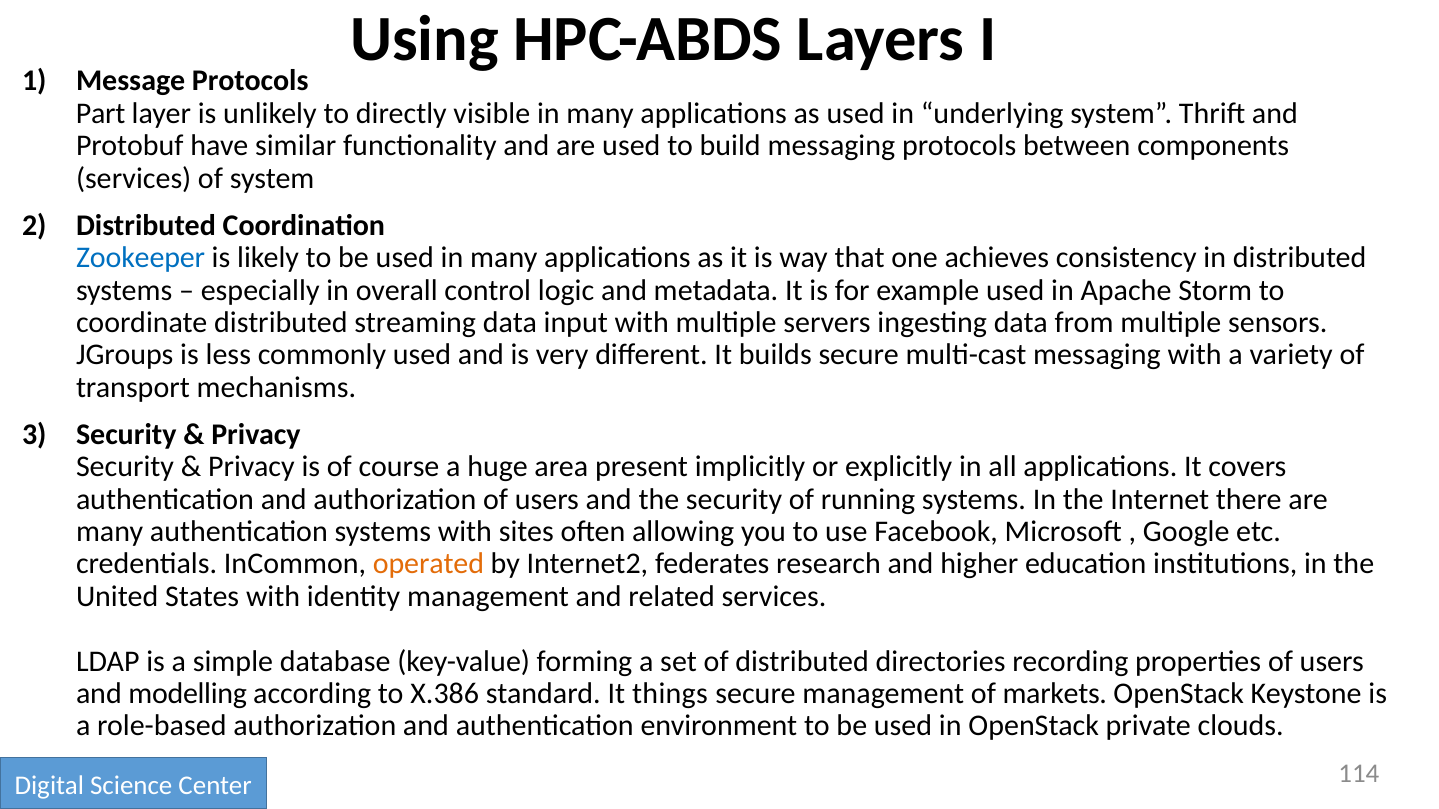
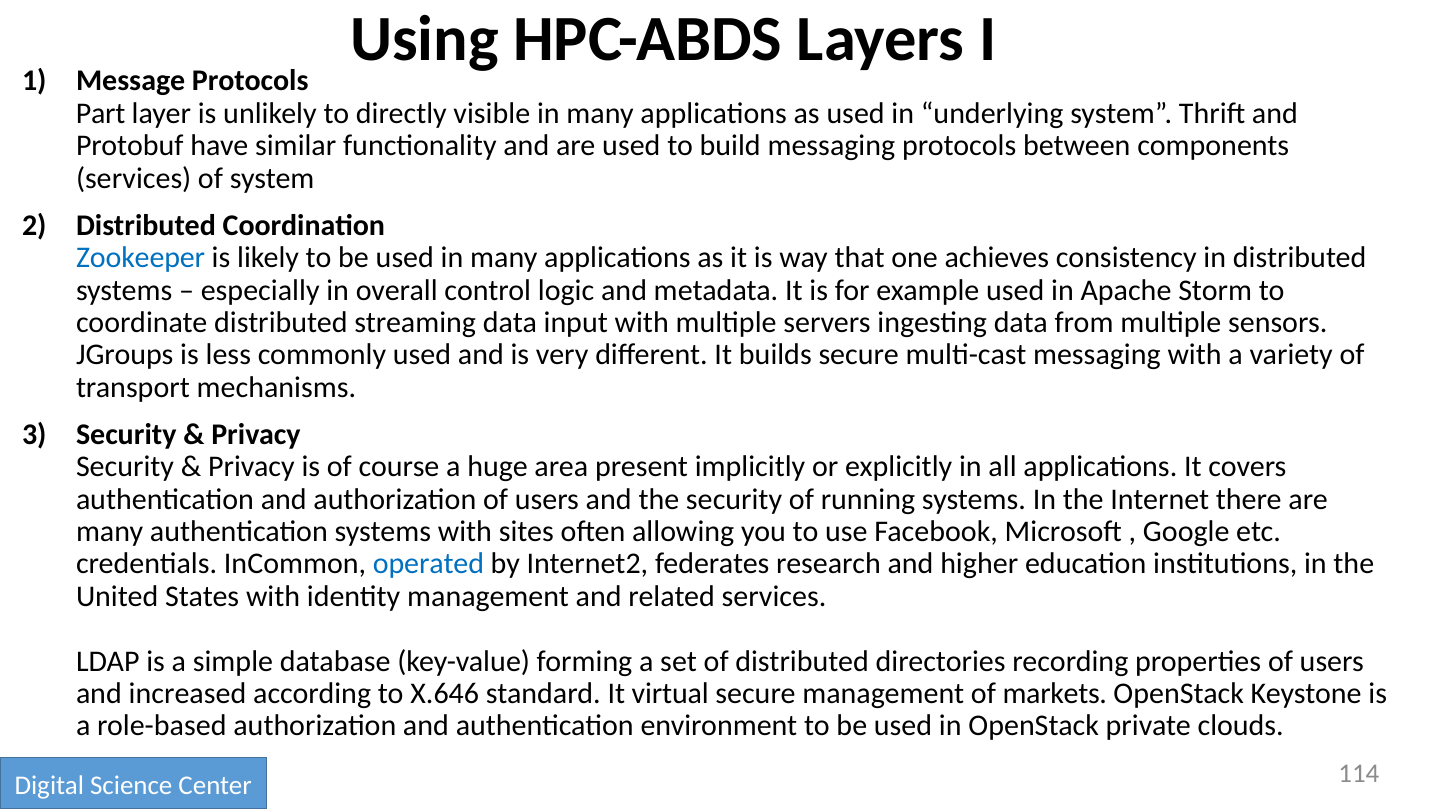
operated colour: orange -> blue
modelling: modelling -> increased
X.386: X.386 -> X.646
things: things -> virtual
